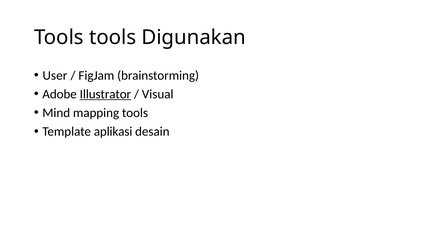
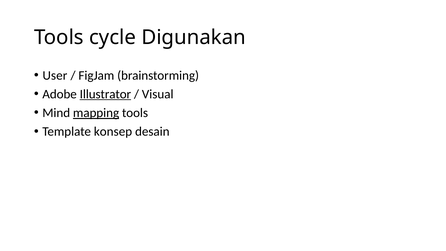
Tools tools: tools -> cycle
mapping underline: none -> present
aplikasi: aplikasi -> konsep
